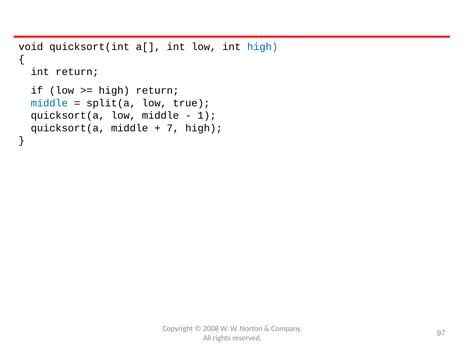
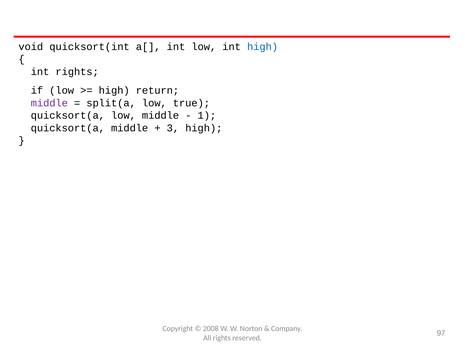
int return: return -> rights
middle at (49, 103) colour: blue -> purple
7: 7 -> 3
